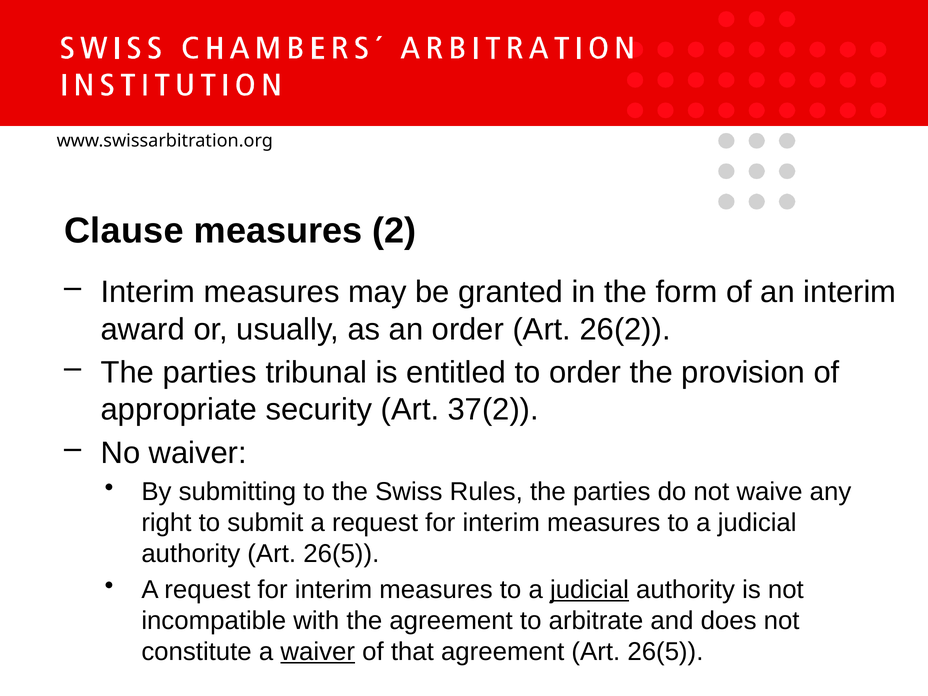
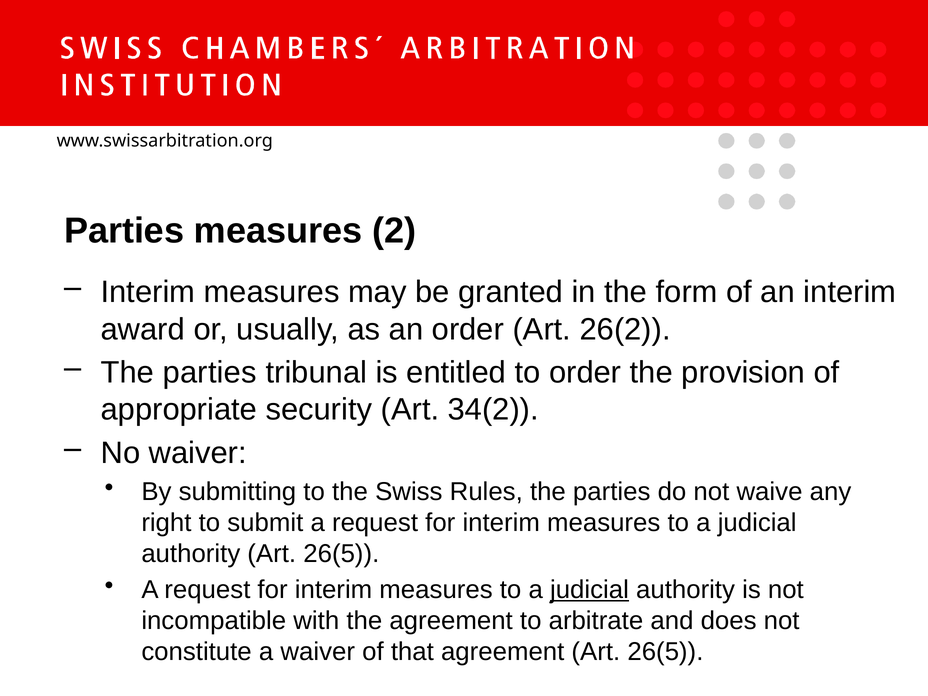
Clause at (124, 231): Clause -> Parties
37(2: 37(2 -> 34(2
waiver at (318, 652) underline: present -> none
